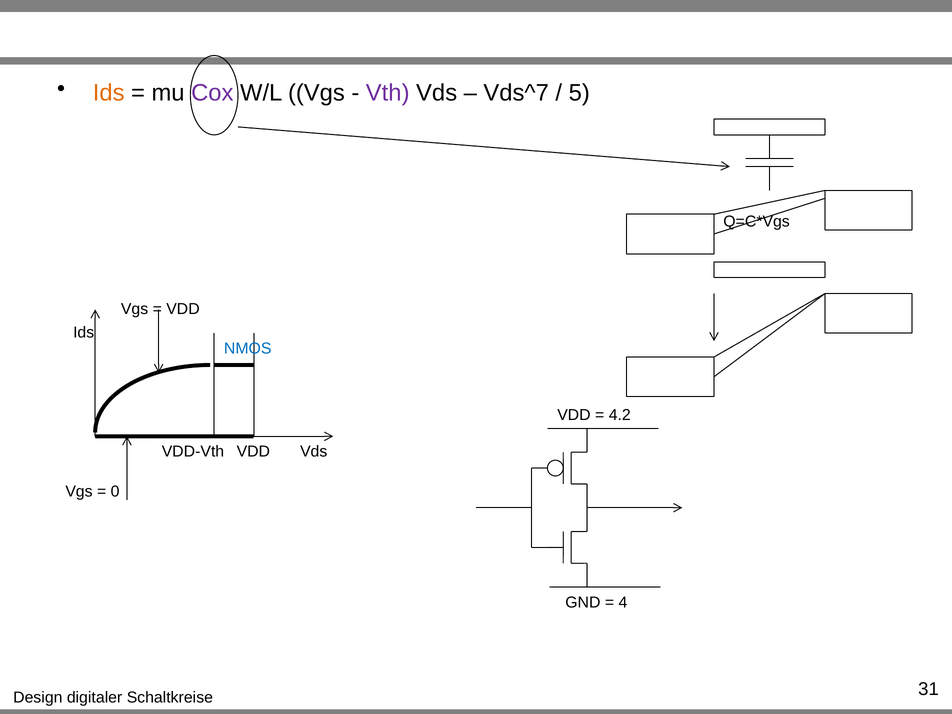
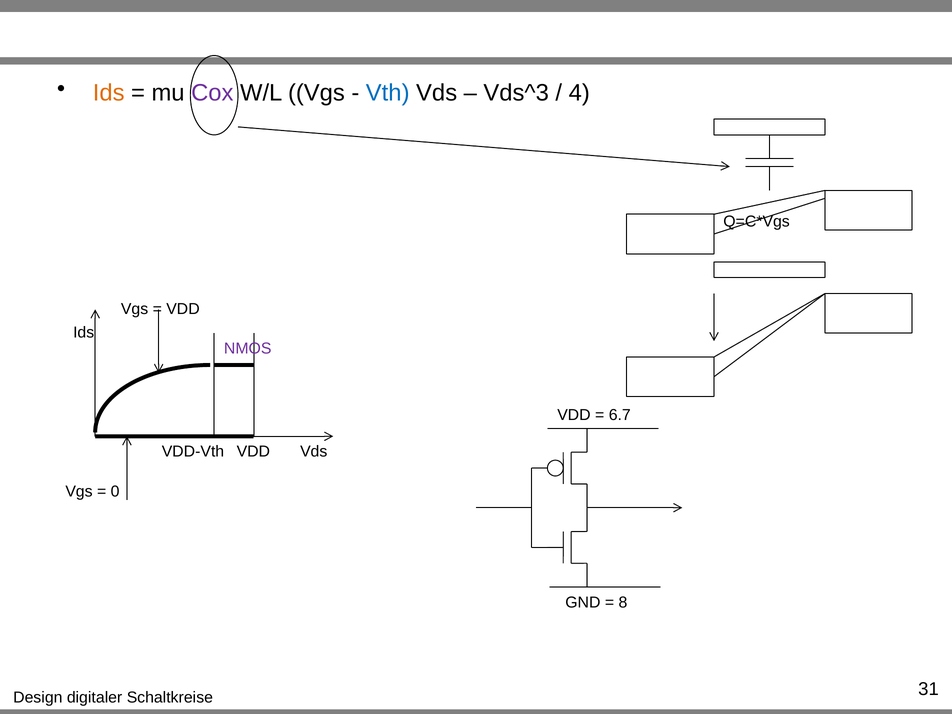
Vth colour: purple -> blue
Vds^7: Vds^7 -> Vds^3
5: 5 -> 4
NMOS colour: blue -> purple
4.2: 4.2 -> 6.7
4: 4 -> 8
